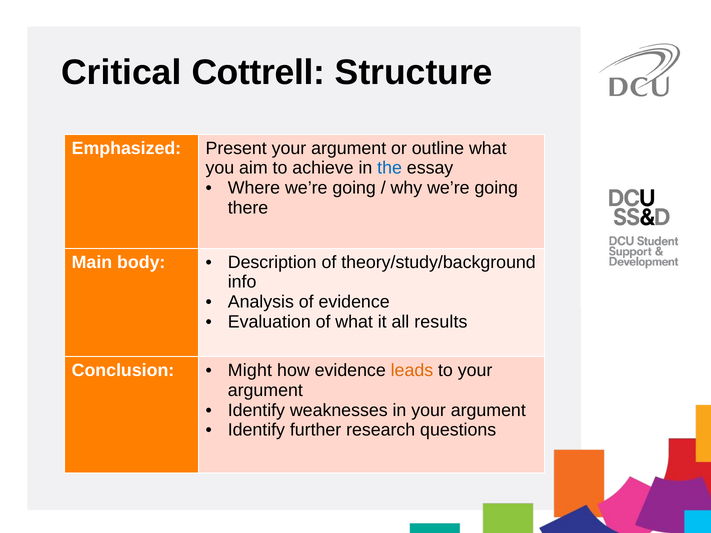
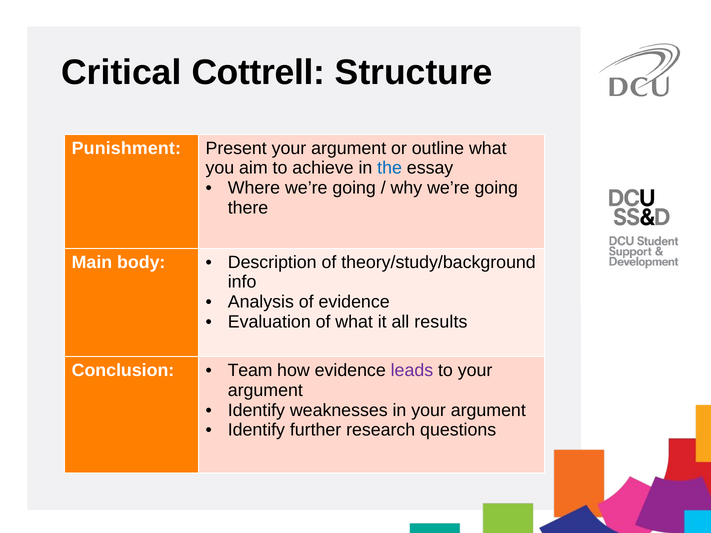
Emphasized: Emphasized -> Punishment
Might: Might -> Team
leads colour: orange -> purple
